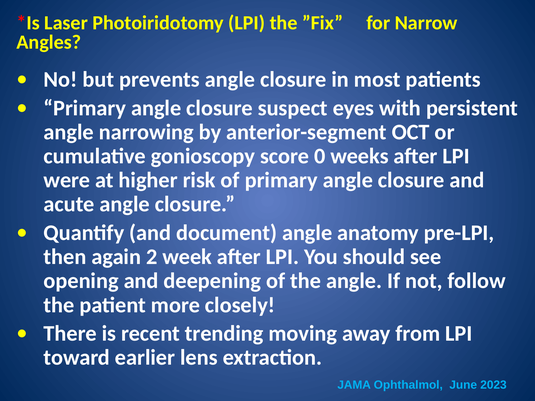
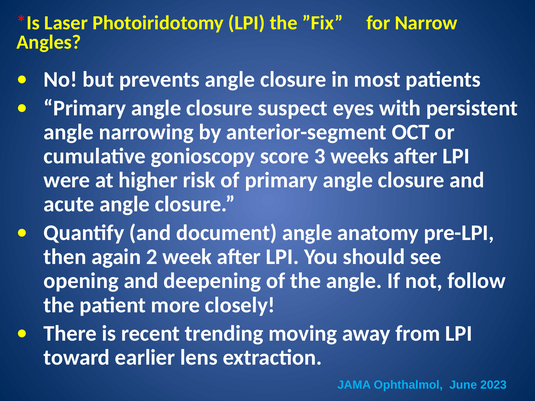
0: 0 -> 3
